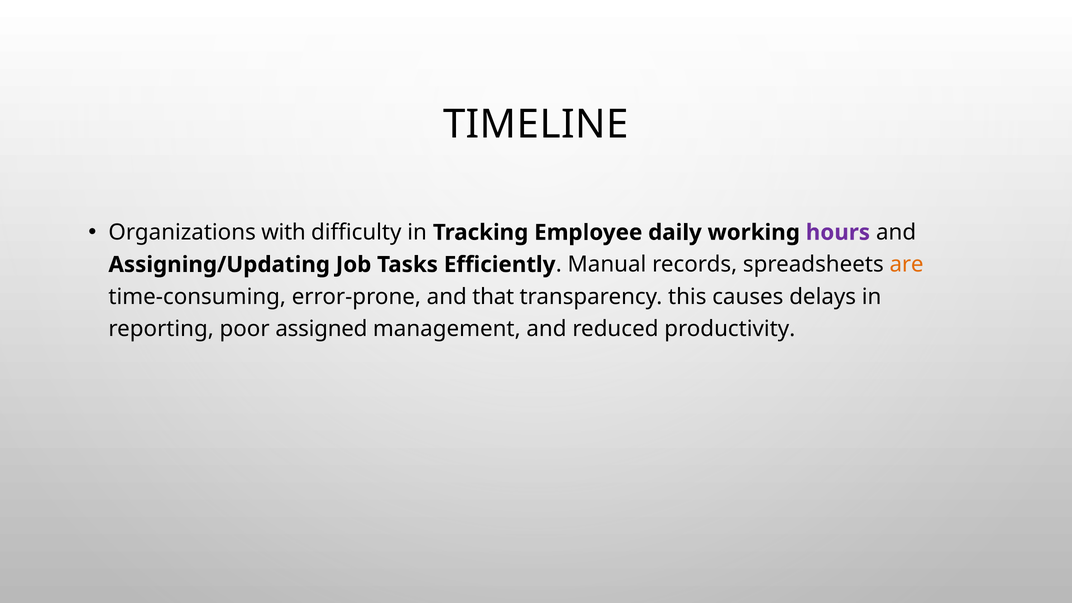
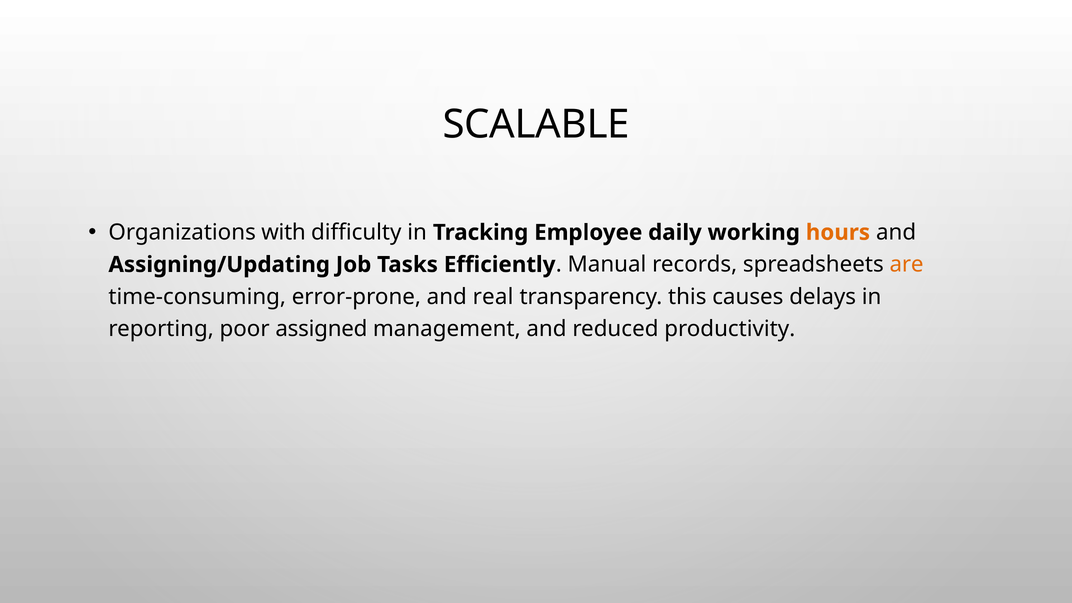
TIMELINE: TIMELINE -> SCALABLE
hours colour: purple -> orange
that: that -> real
